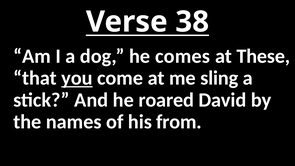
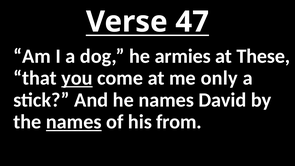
38: 38 -> 47
comes: comes -> armies
sling: sling -> only
he roared: roared -> names
names at (74, 122) underline: none -> present
